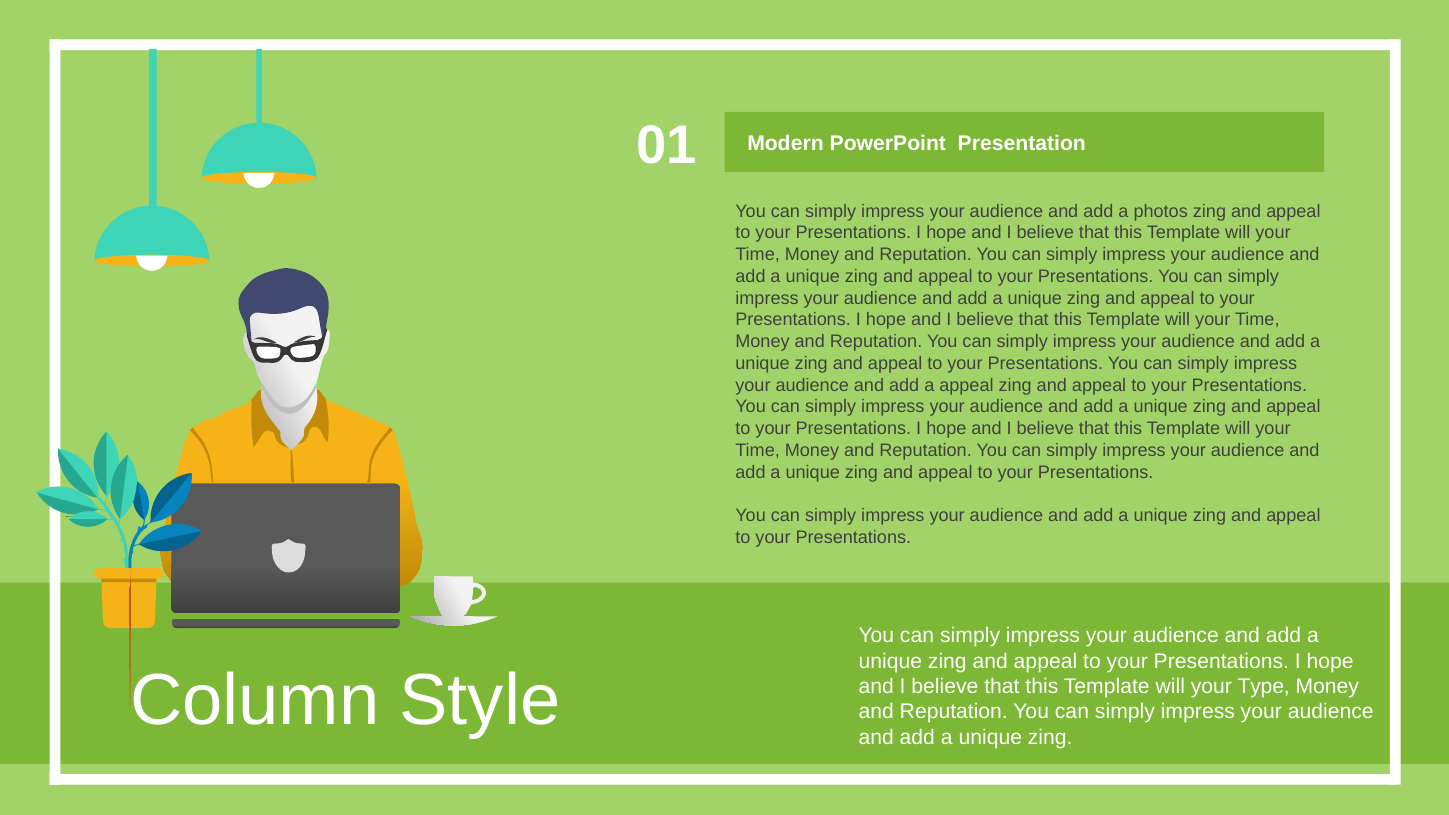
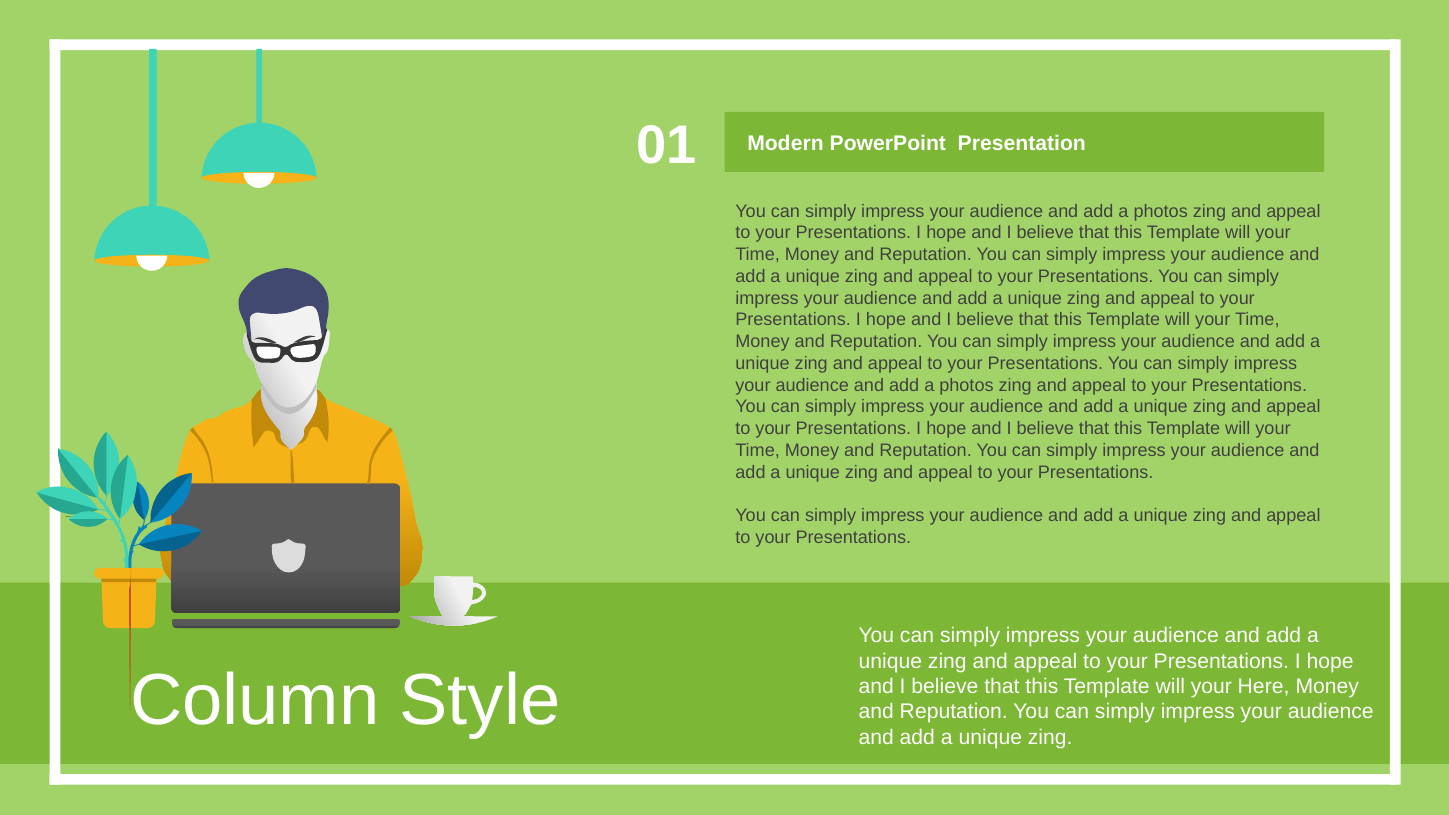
appeal at (966, 385): appeal -> photos
Type: Type -> Here
